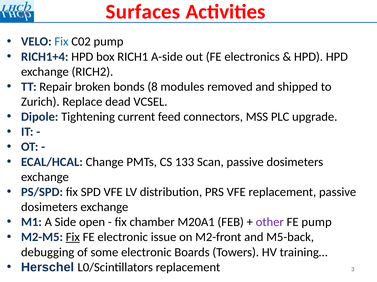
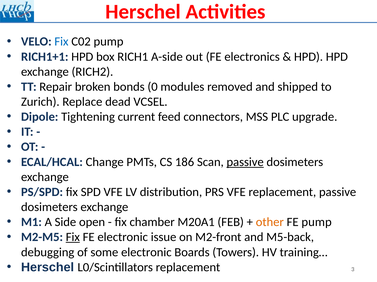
Surfaces at (143, 12): Surfaces -> Herschel
RICH1+4: RICH1+4 -> RICH1+1
8: 8 -> 0
133: 133 -> 186
passive at (245, 162) underline: none -> present
other colour: purple -> orange
